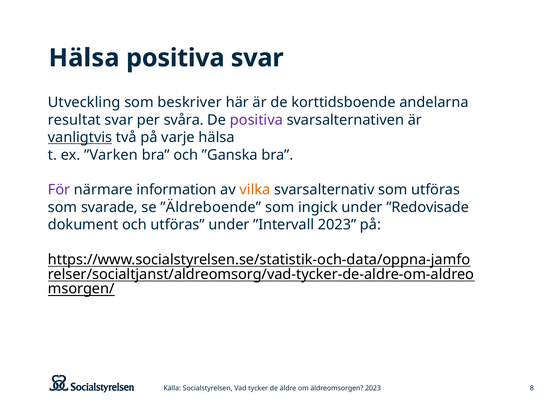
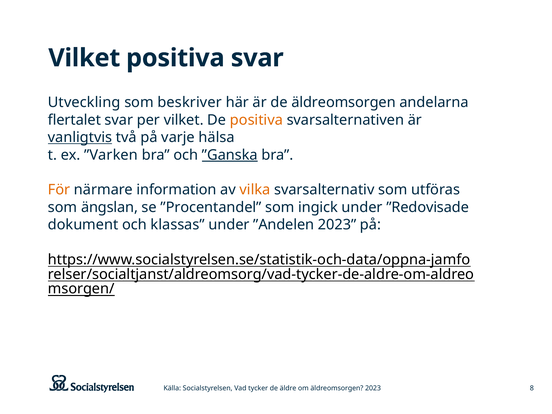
Hälsa at (84, 58): Hälsa -> Vilket
de korttidsboende: korttidsboende -> äldreomsorgen
resultat: resultat -> flertalet
per svåra: svåra -> vilket
positiva at (256, 120) colour: purple -> orange
”Ganska underline: none -> present
För colour: purple -> orange
svarade: svarade -> ängslan
”Äldreboende: ”Äldreboende -> ”Procentandel
och utföras: utföras -> klassas
”Intervall: ”Intervall -> ”Andelen
